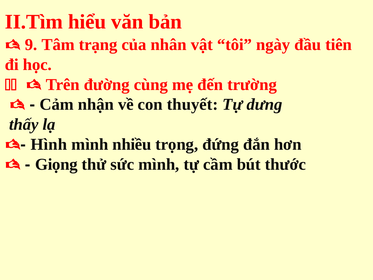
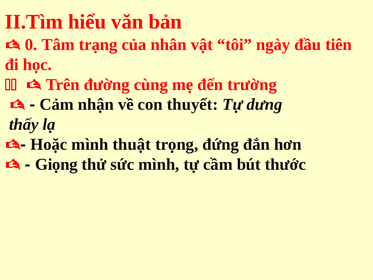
9: 9 -> 0
Hình: Hình -> Hoặc
nhiều: nhiều -> thuật
